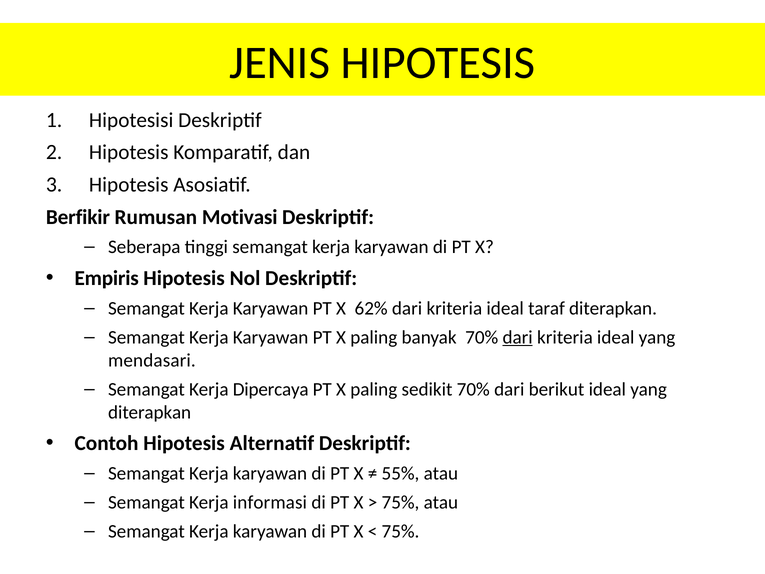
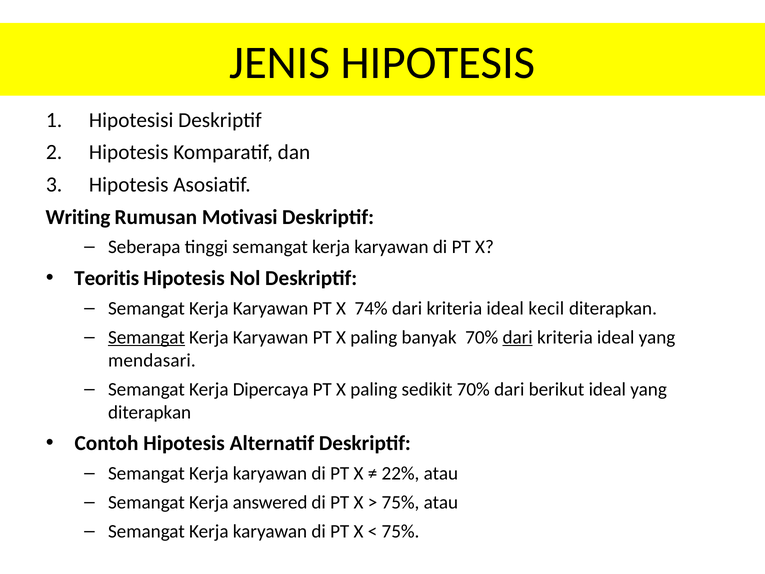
Berfikir: Berfikir -> Writing
Empiris: Empiris -> Teoritis
62%: 62% -> 74%
taraf: taraf -> kecil
Semangat at (146, 337) underline: none -> present
55%: 55% -> 22%
informasi: informasi -> answered
